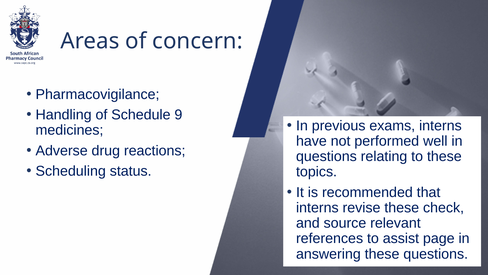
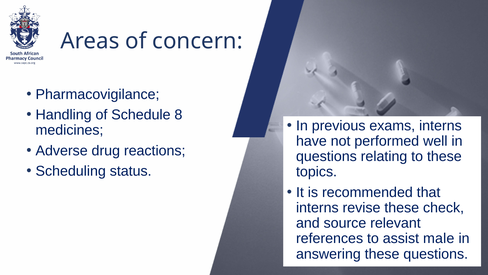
9: 9 -> 8
page: page -> male
